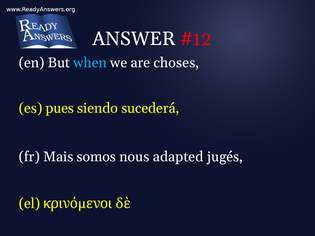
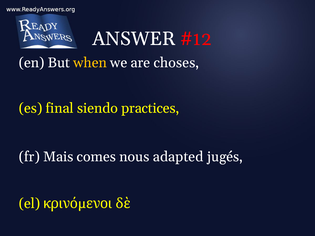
when colour: light blue -> yellow
pues: pues -> final
sucederá: sucederá -> practices
somos: somos -> comes
